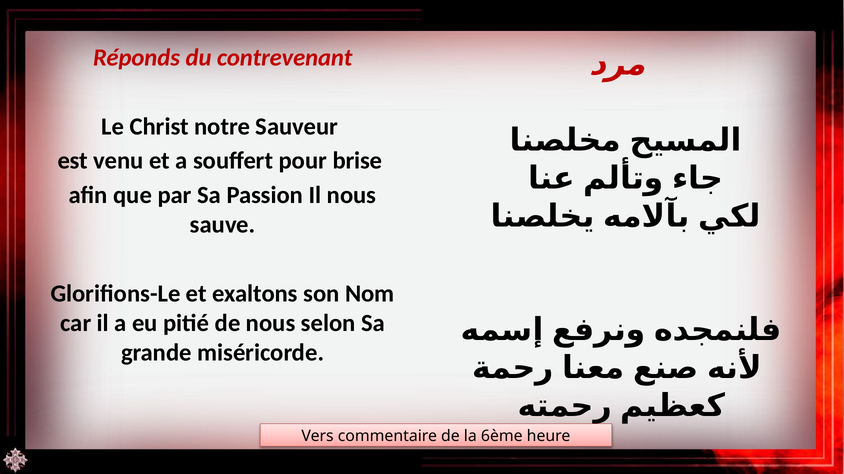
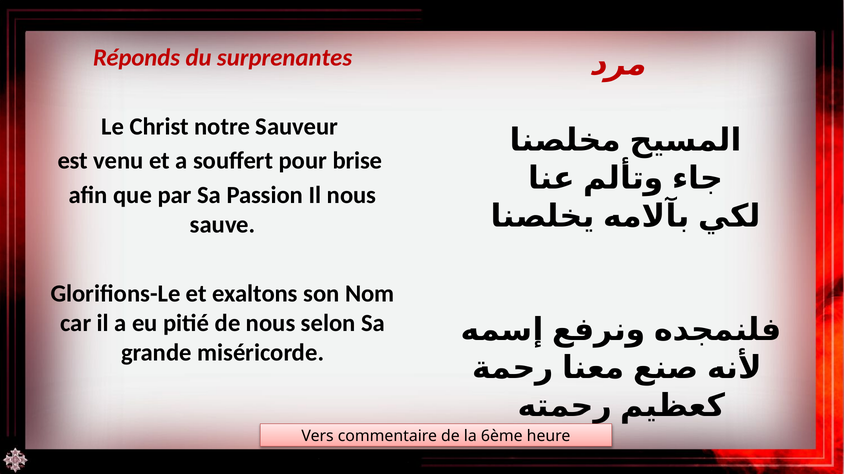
contrevenant: contrevenant -> surprenantes
